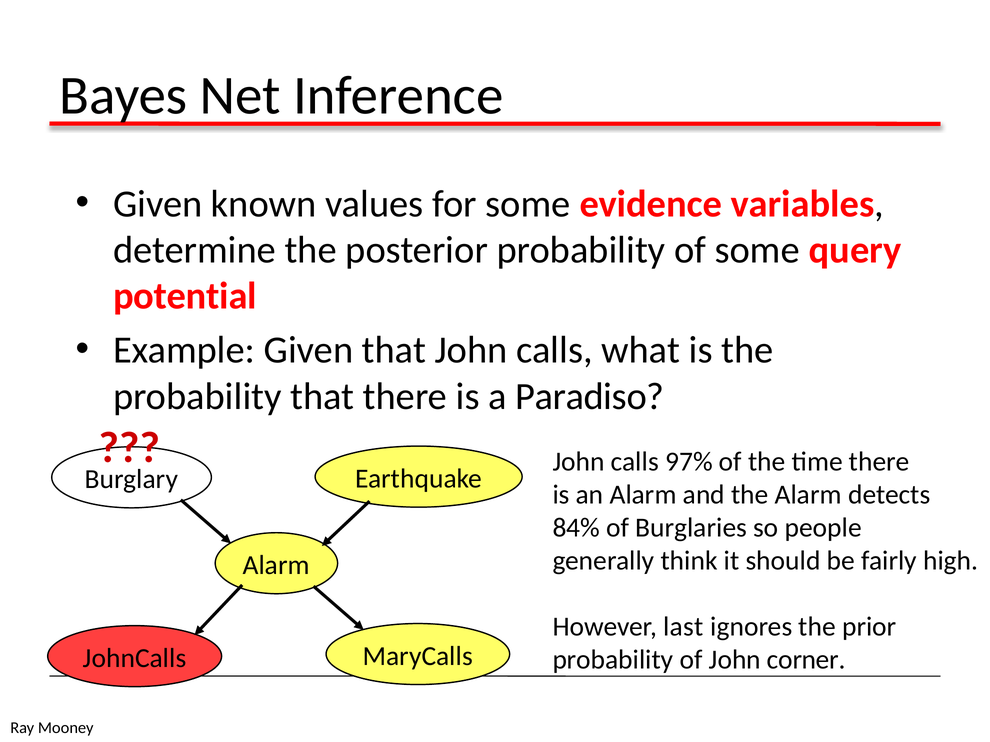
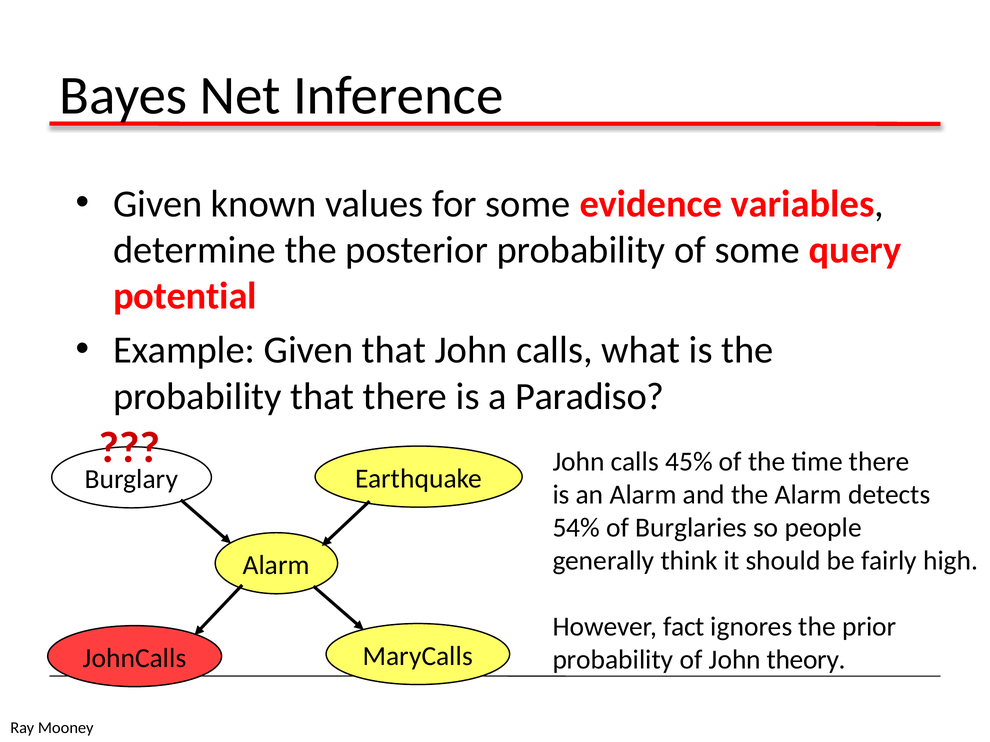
97%: 97% -> 45%
84%: 84% -> 54%
last: last -> fact
corner: corner -> theory
